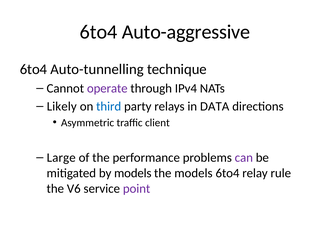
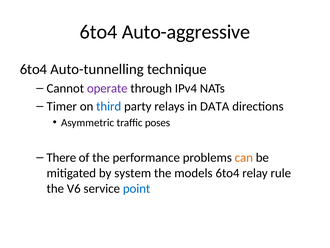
Likely: Likely -> Timer
client: client -> poses
Large: Large -> There
can colour: purple -> orange
by models: models -> system
point colour: purple -> blue
